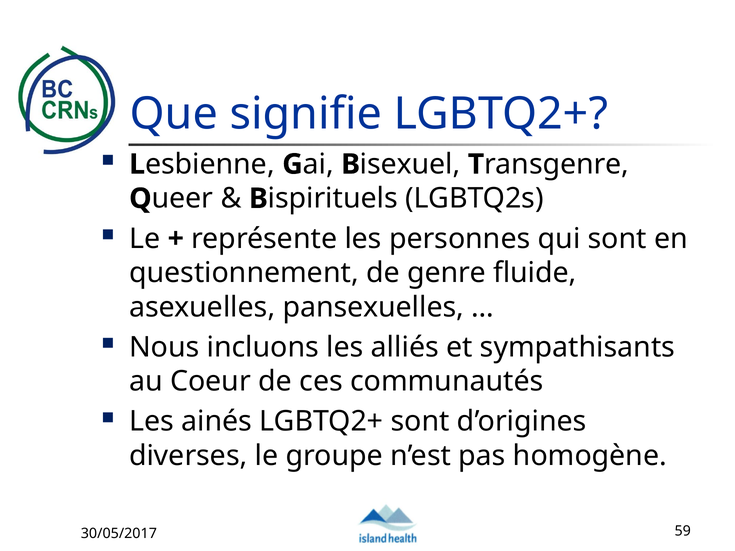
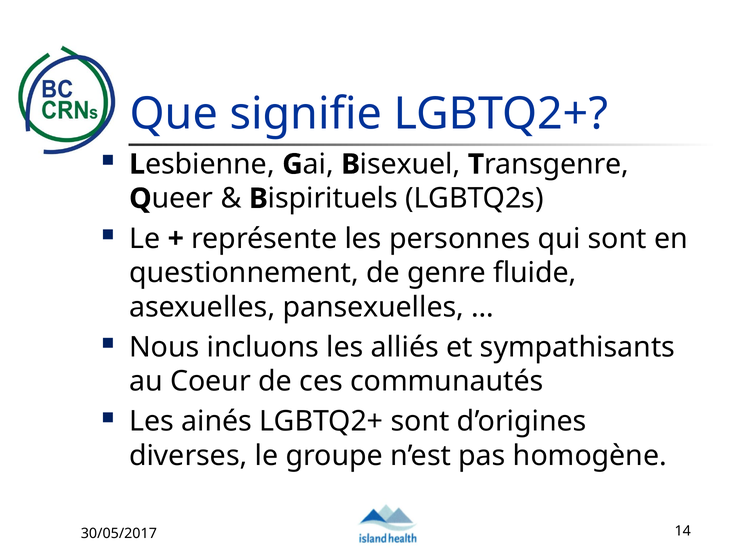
59: 59 -> 14
